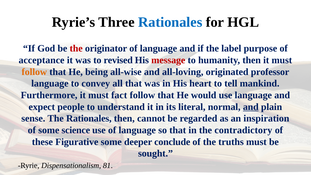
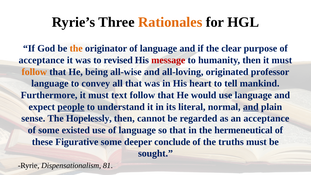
Rationales at (170, 22) colour: blue -> orange
the at (76, 48) colour: red -> orange
label: label -> clear
fact: fact -> text
people underline: none -> present
The Rationales: Rationales -> Hopelessly
an inspiration: inspiration -> acceptance
science: science -> existed
contradictory: contradictory -> hermeneutical
